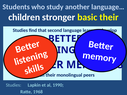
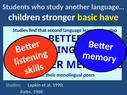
basic their: their -> have
